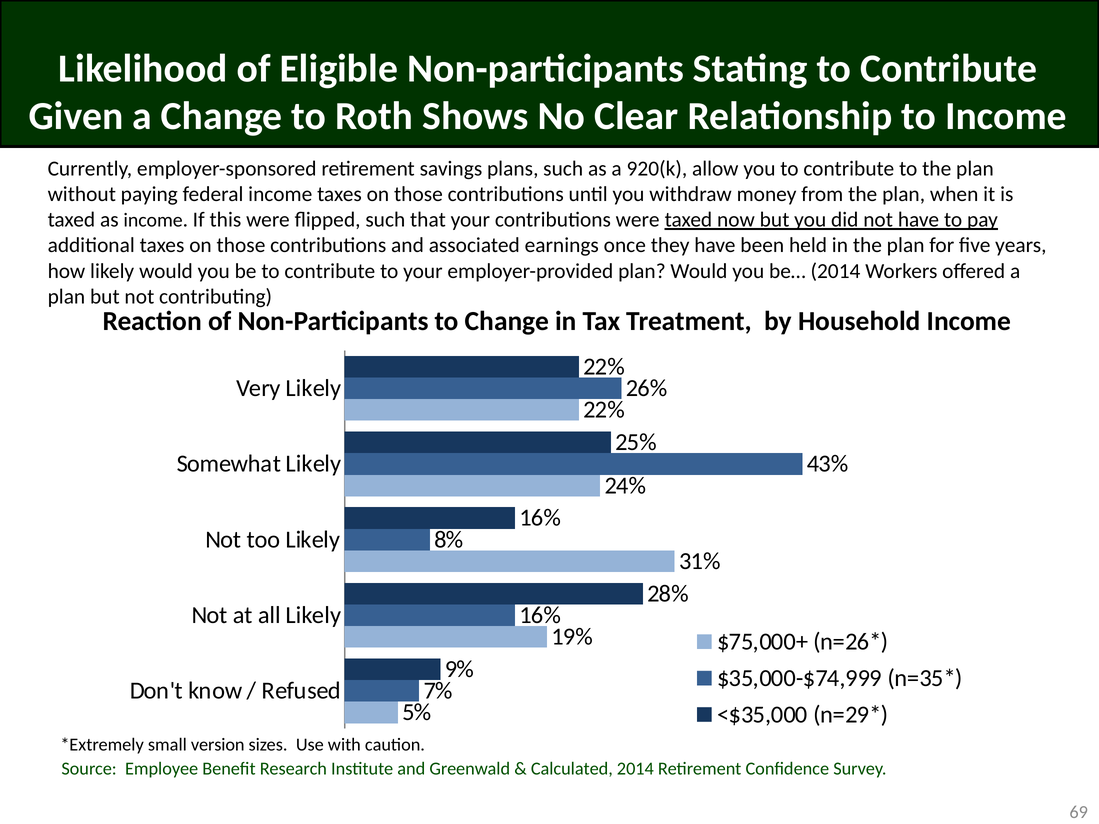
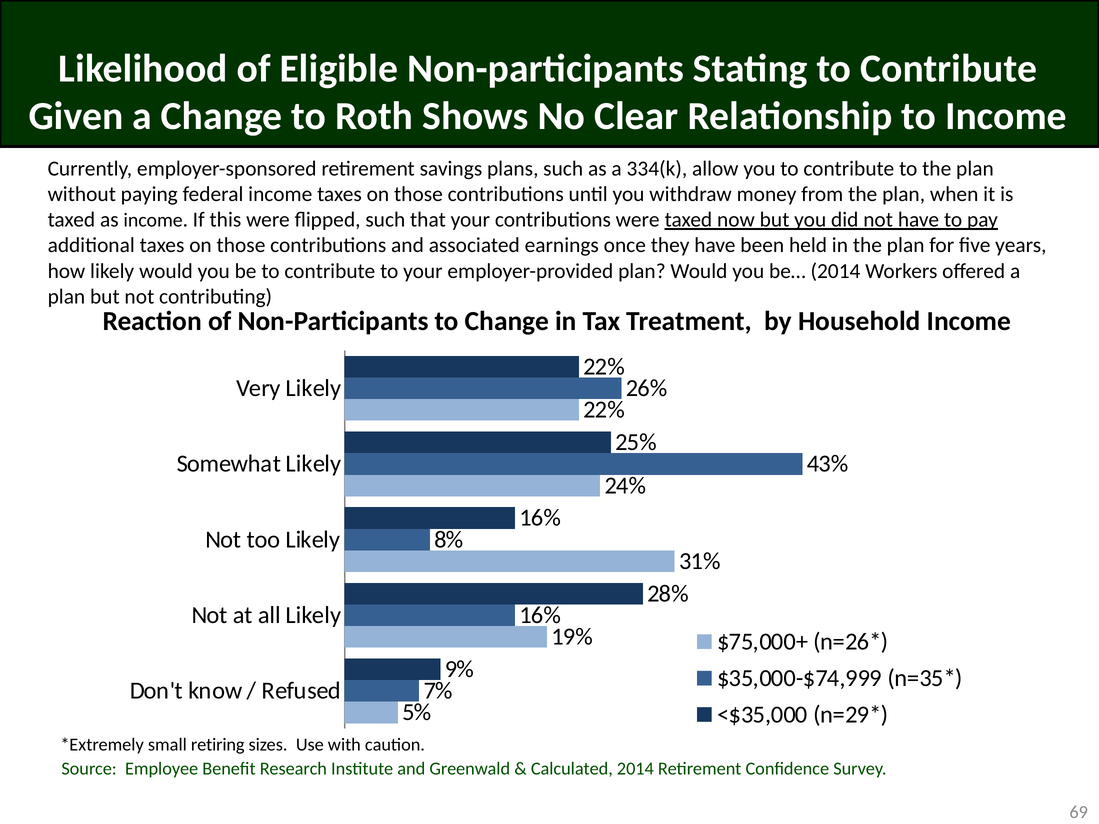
920(k: 920(k -> 334(k
version: version -> retiring
